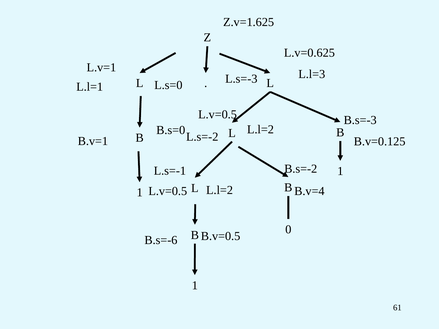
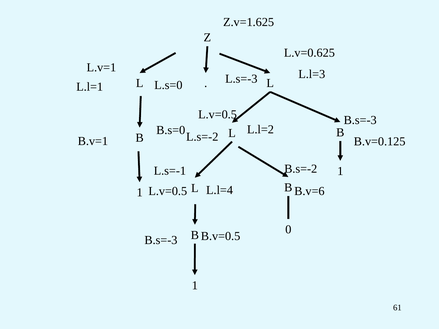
L.l=2 at (220, 190): L.l=2 -> L.l=4
B.v=4: B.v=4 -> B.v=6
B.s=-6 at (161, 240): B.s=-6 -> B.s=-3
